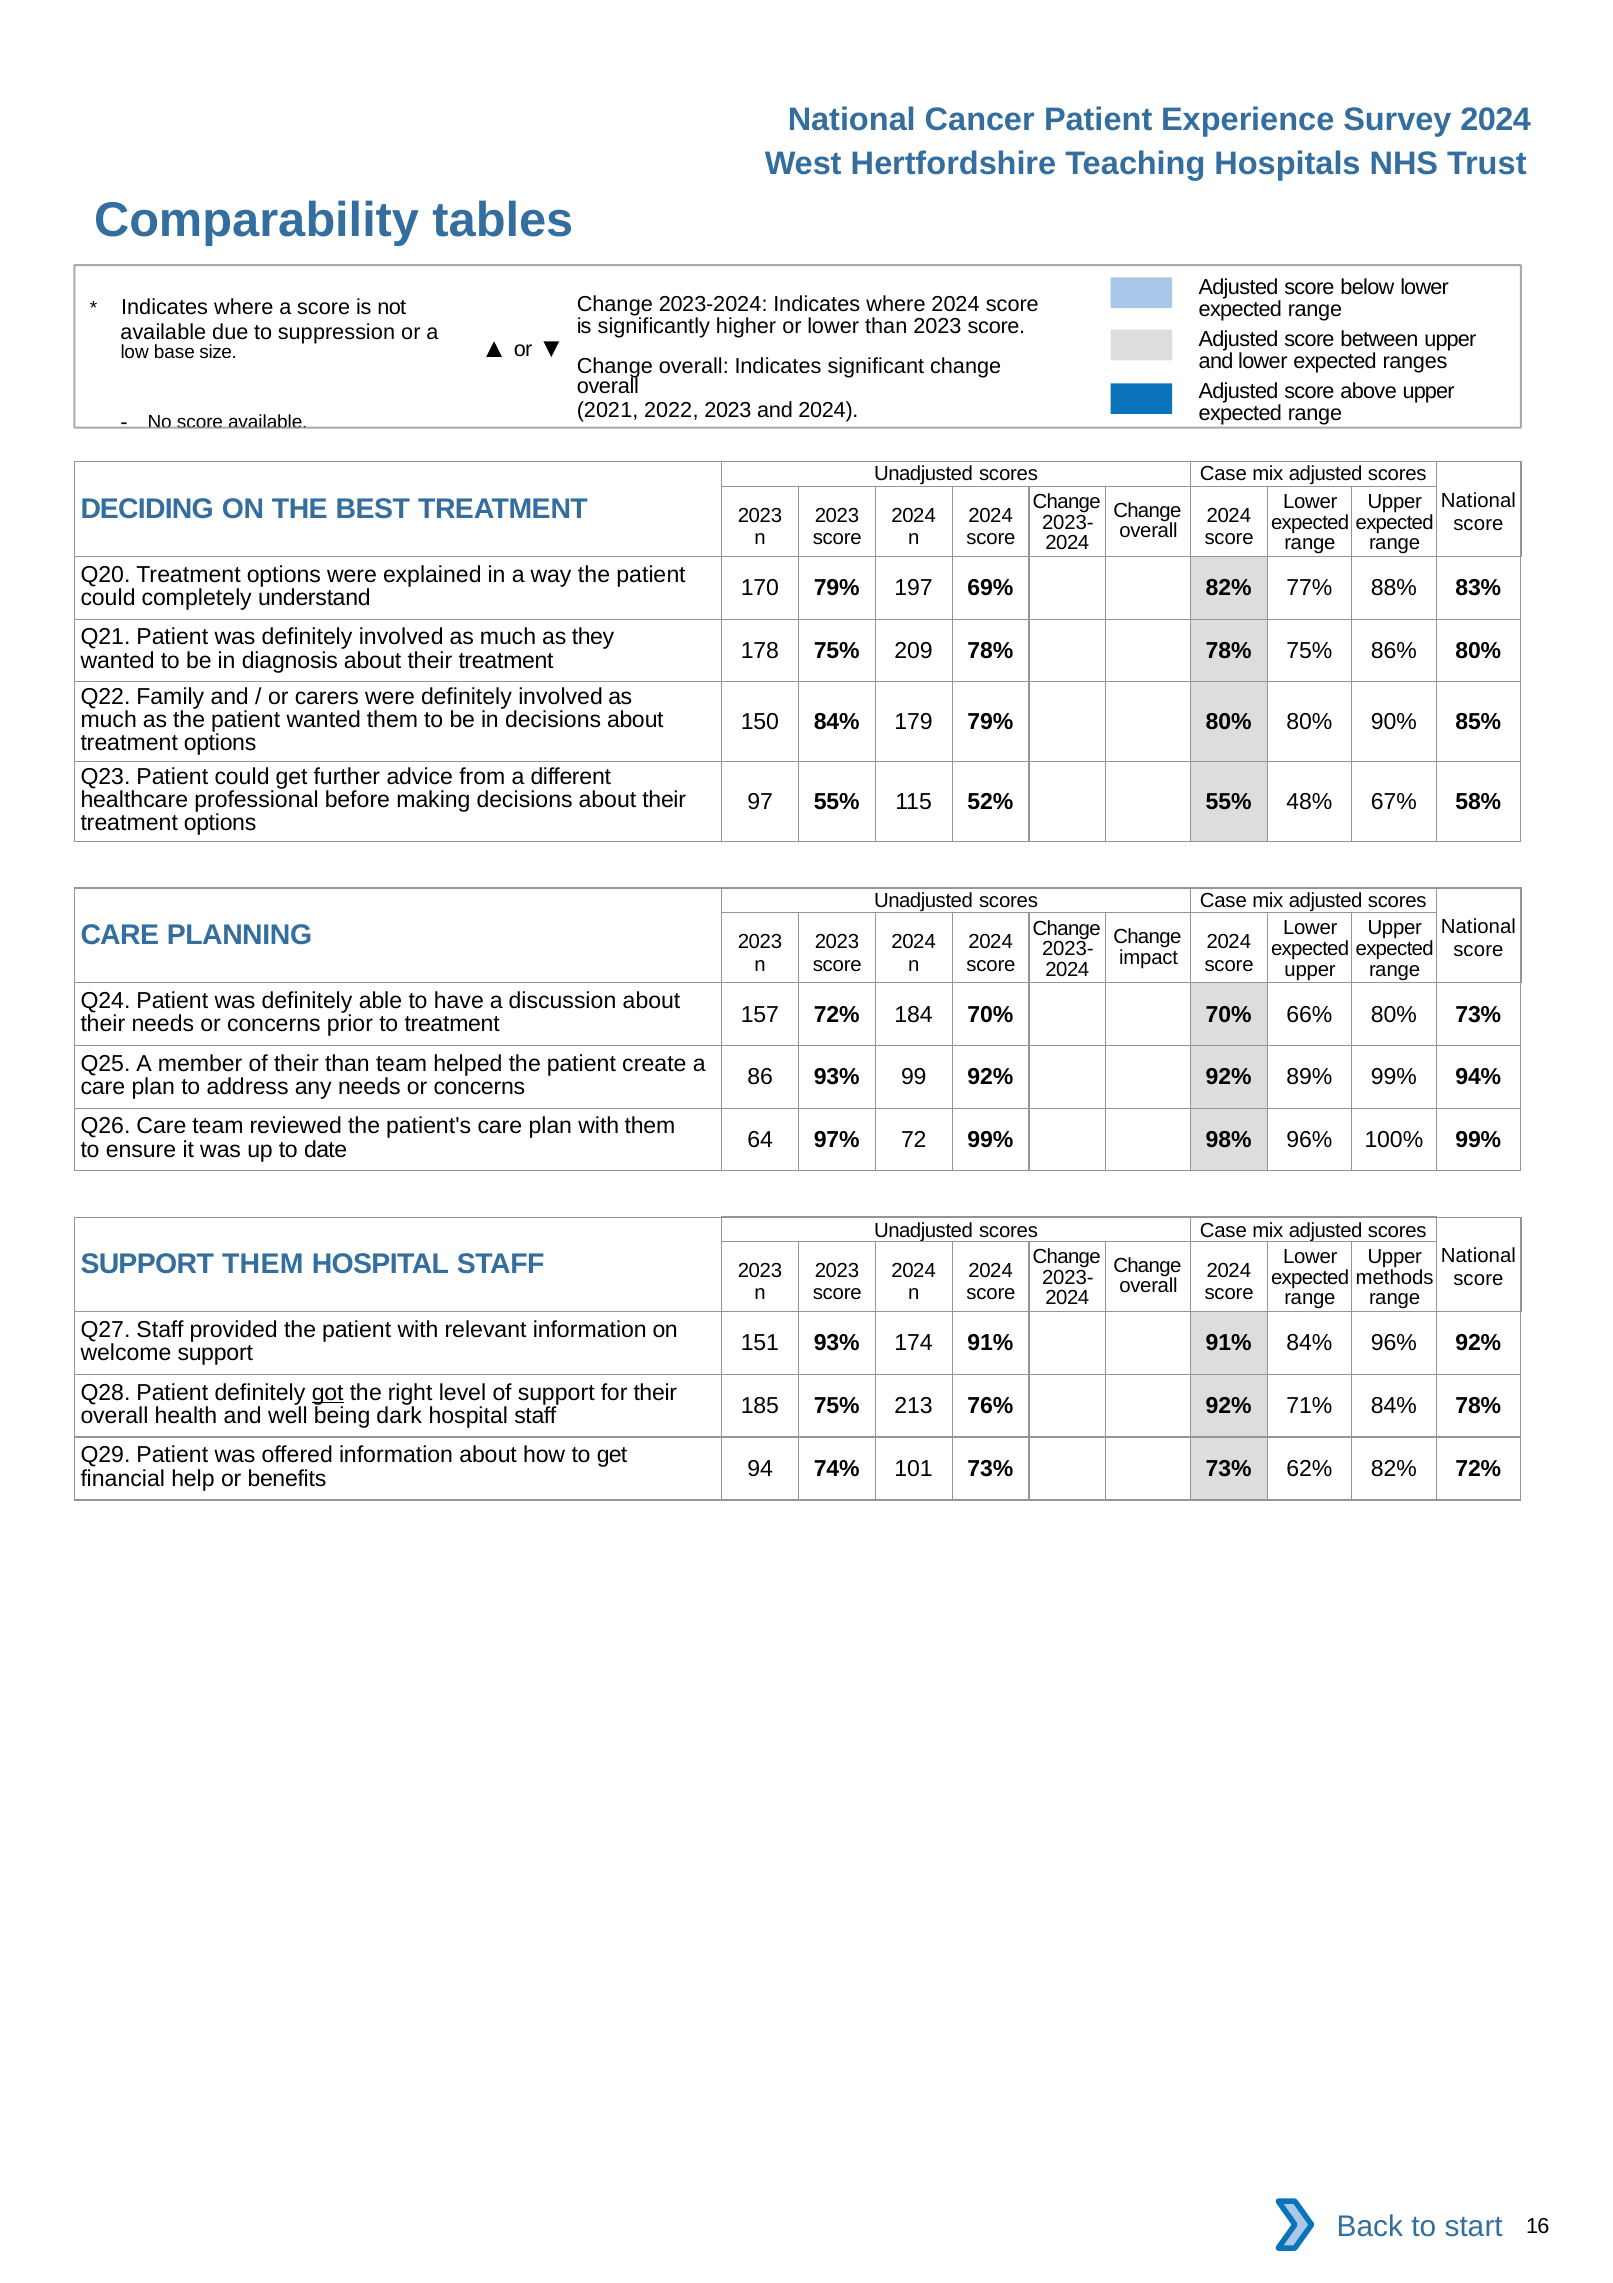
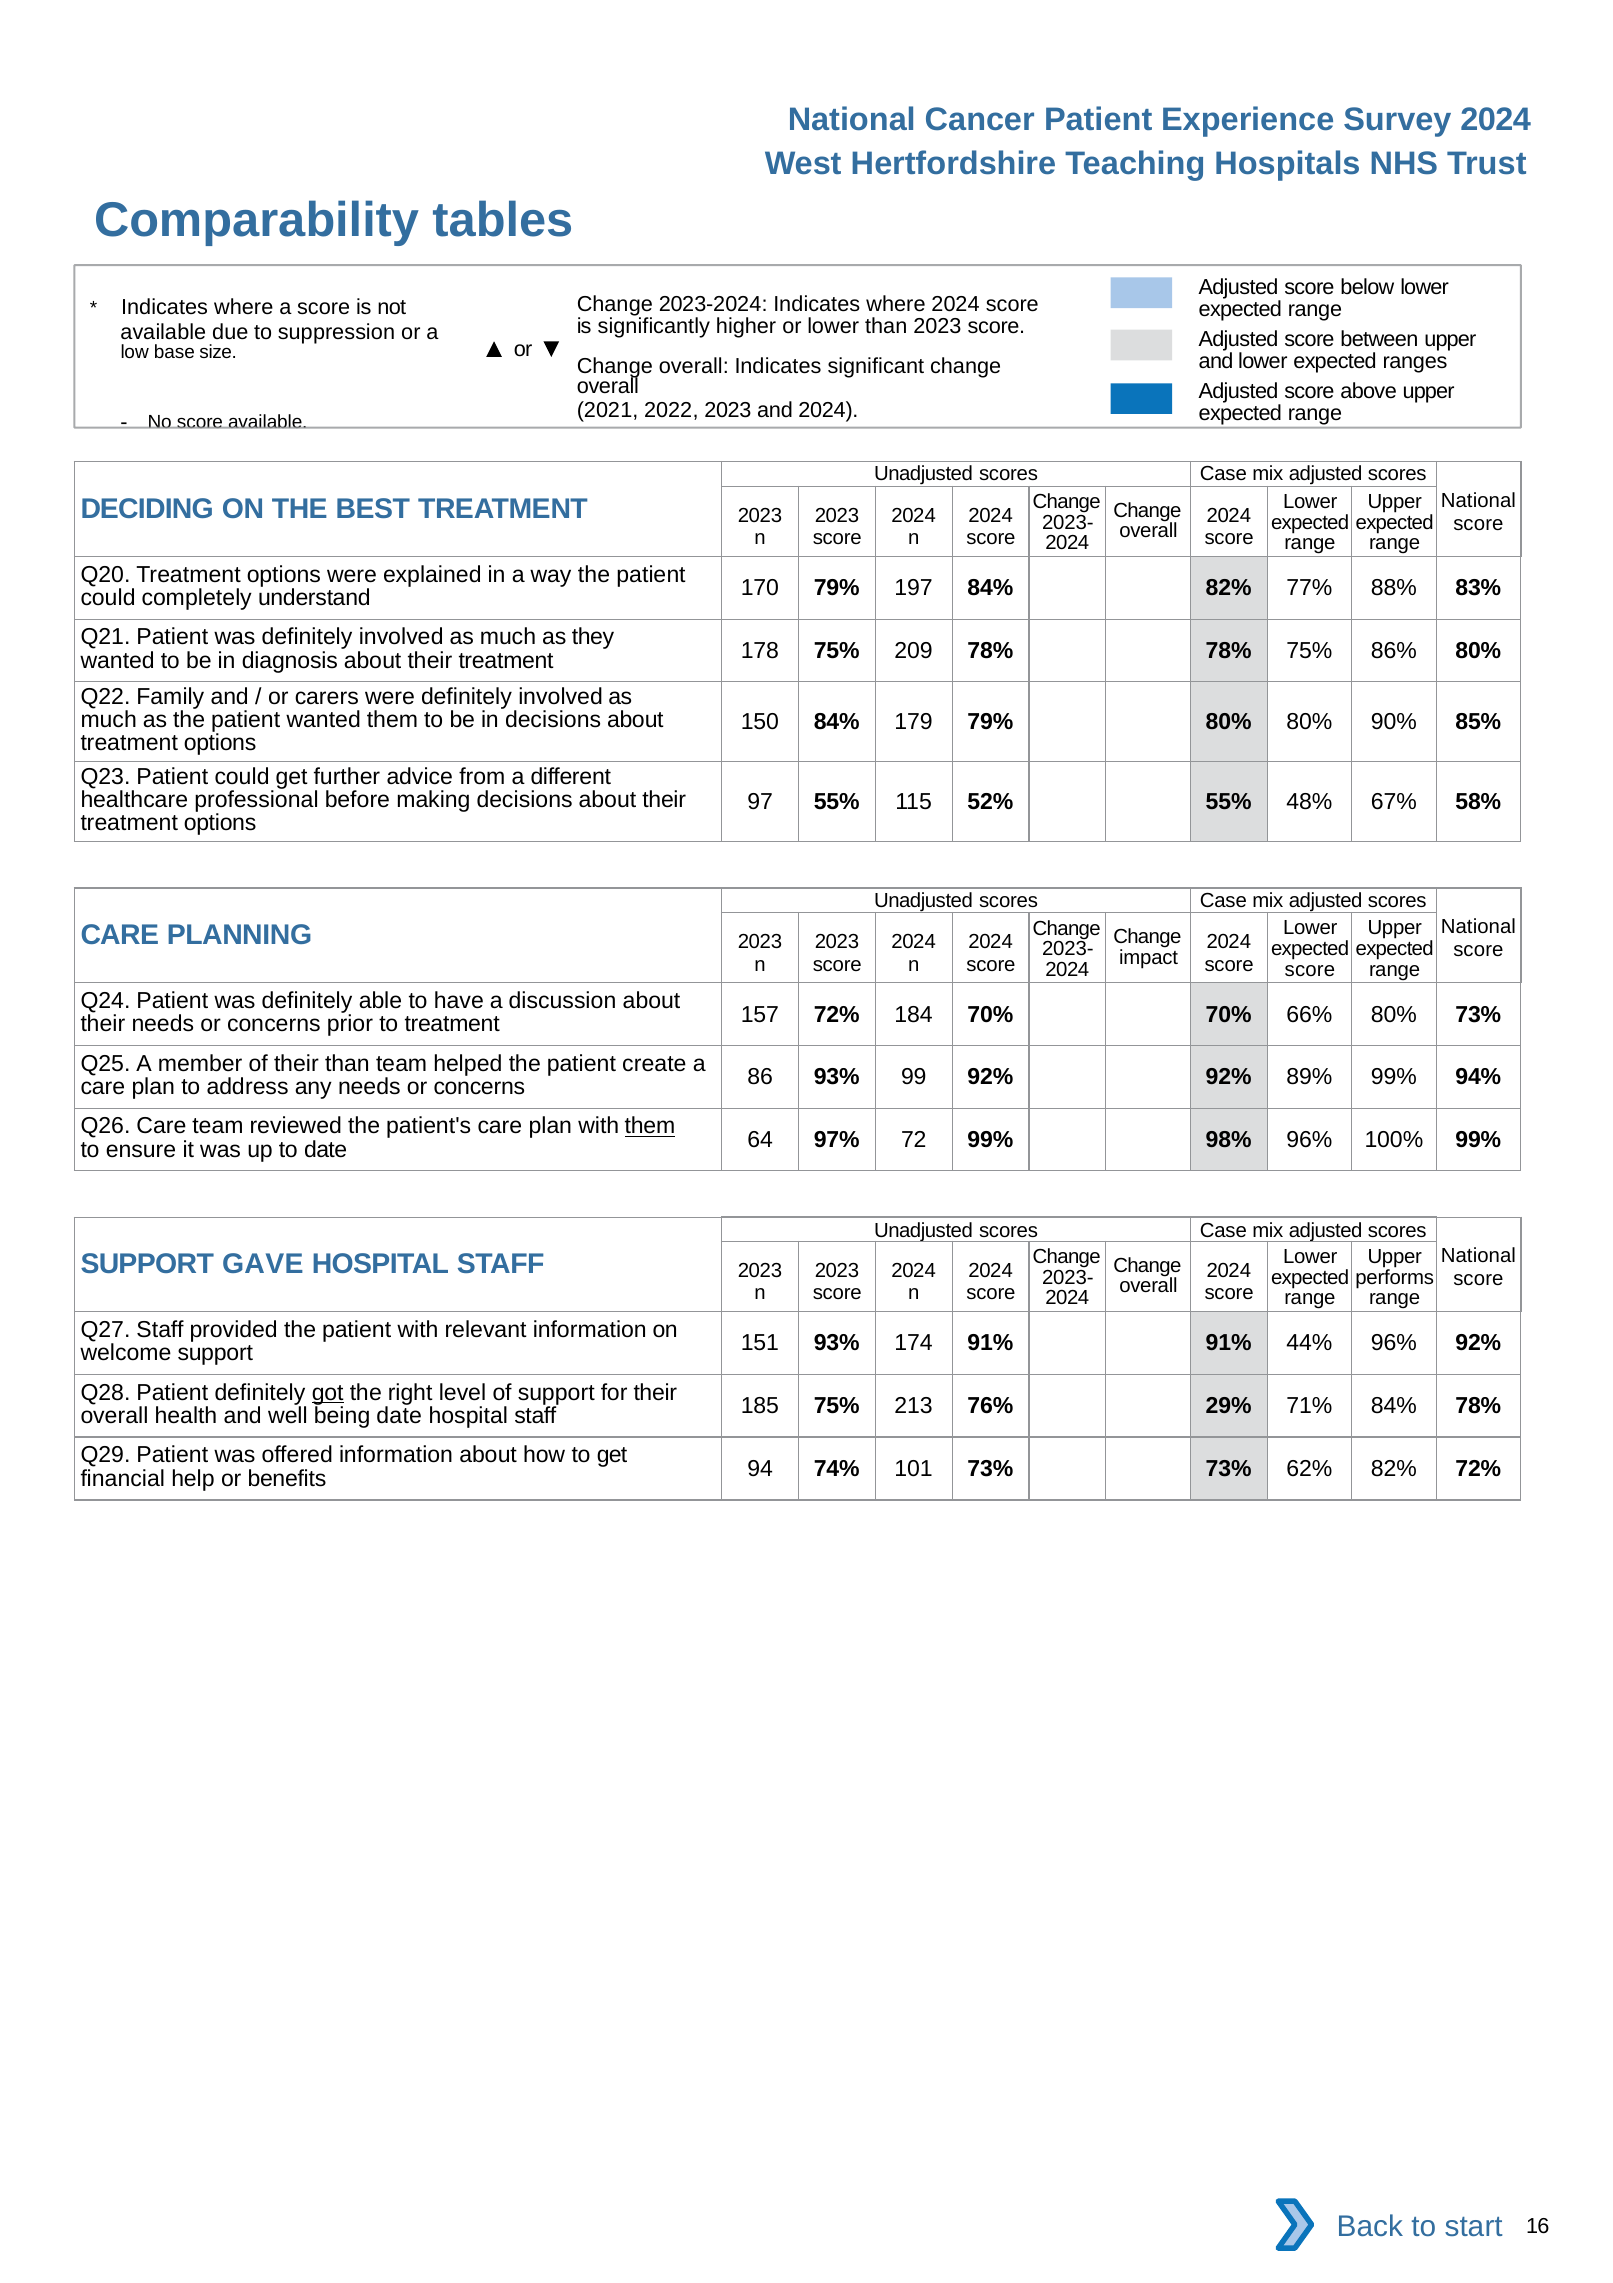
197 69%: 69% -> 84%
upper at (1310, 969): upper -> score
them at (650, 1126) underline: none -> present
SUPPORT THEM: THEM -> GAVE
methods: methods -> performs
91% 84%: 84% -> 44%
being dark: dark -> date
76% 92%: 92% -> 29%
